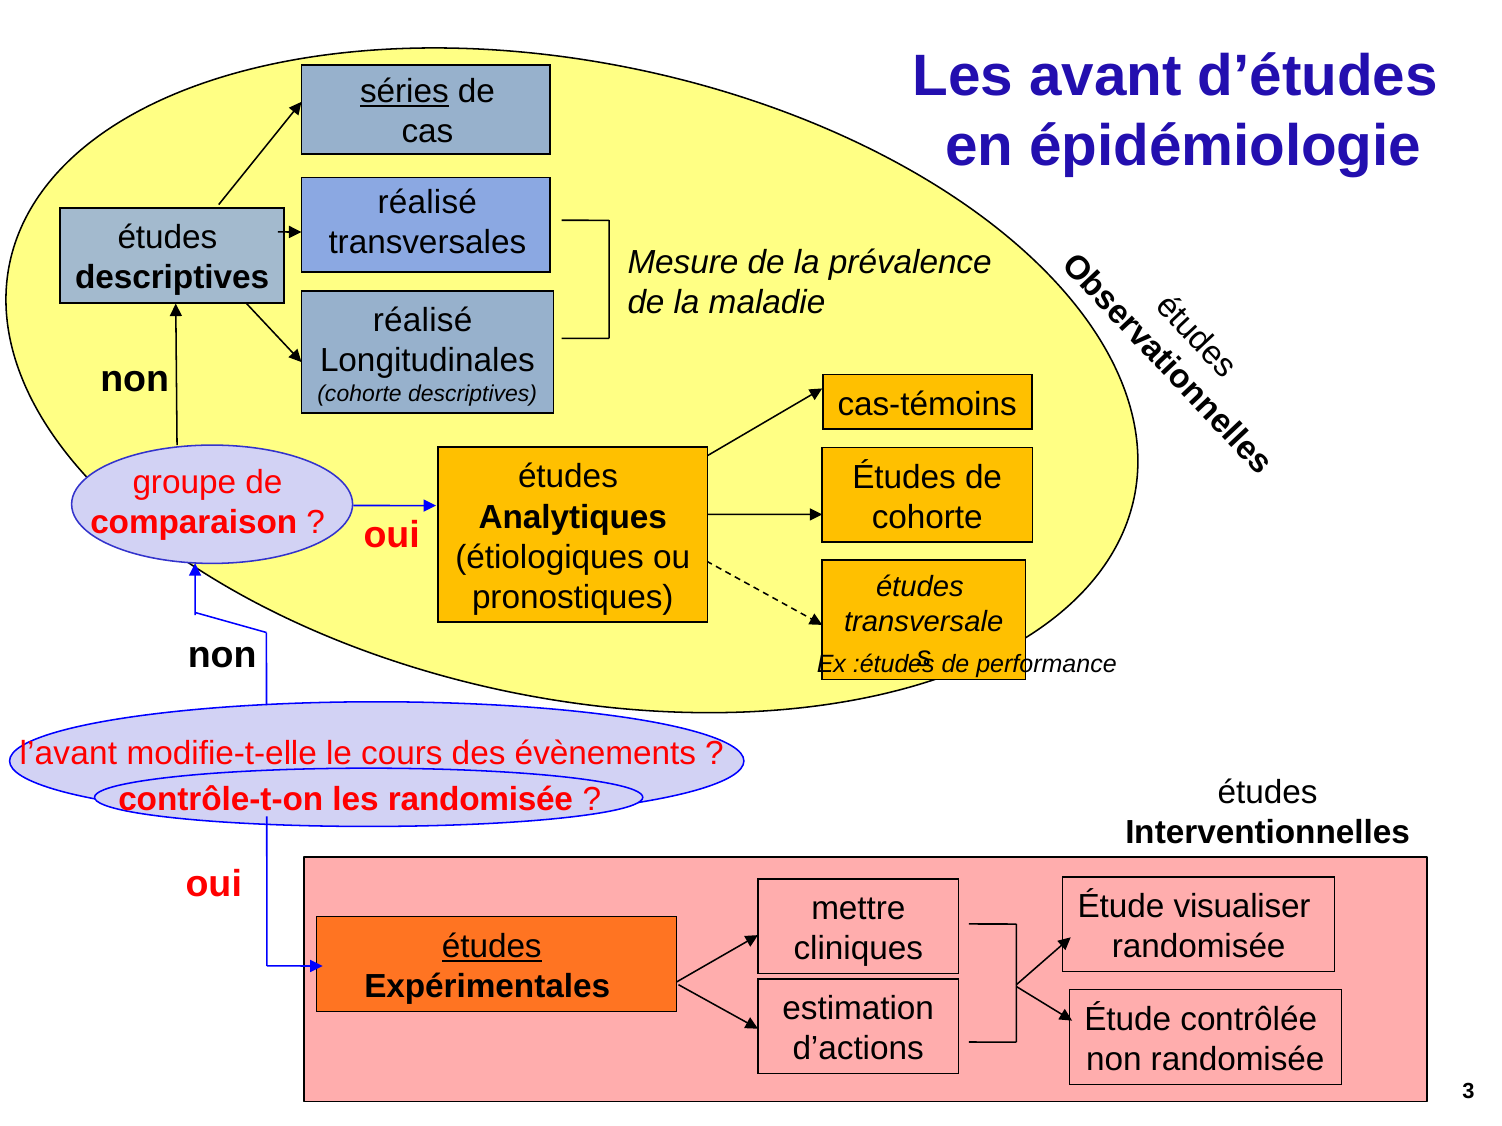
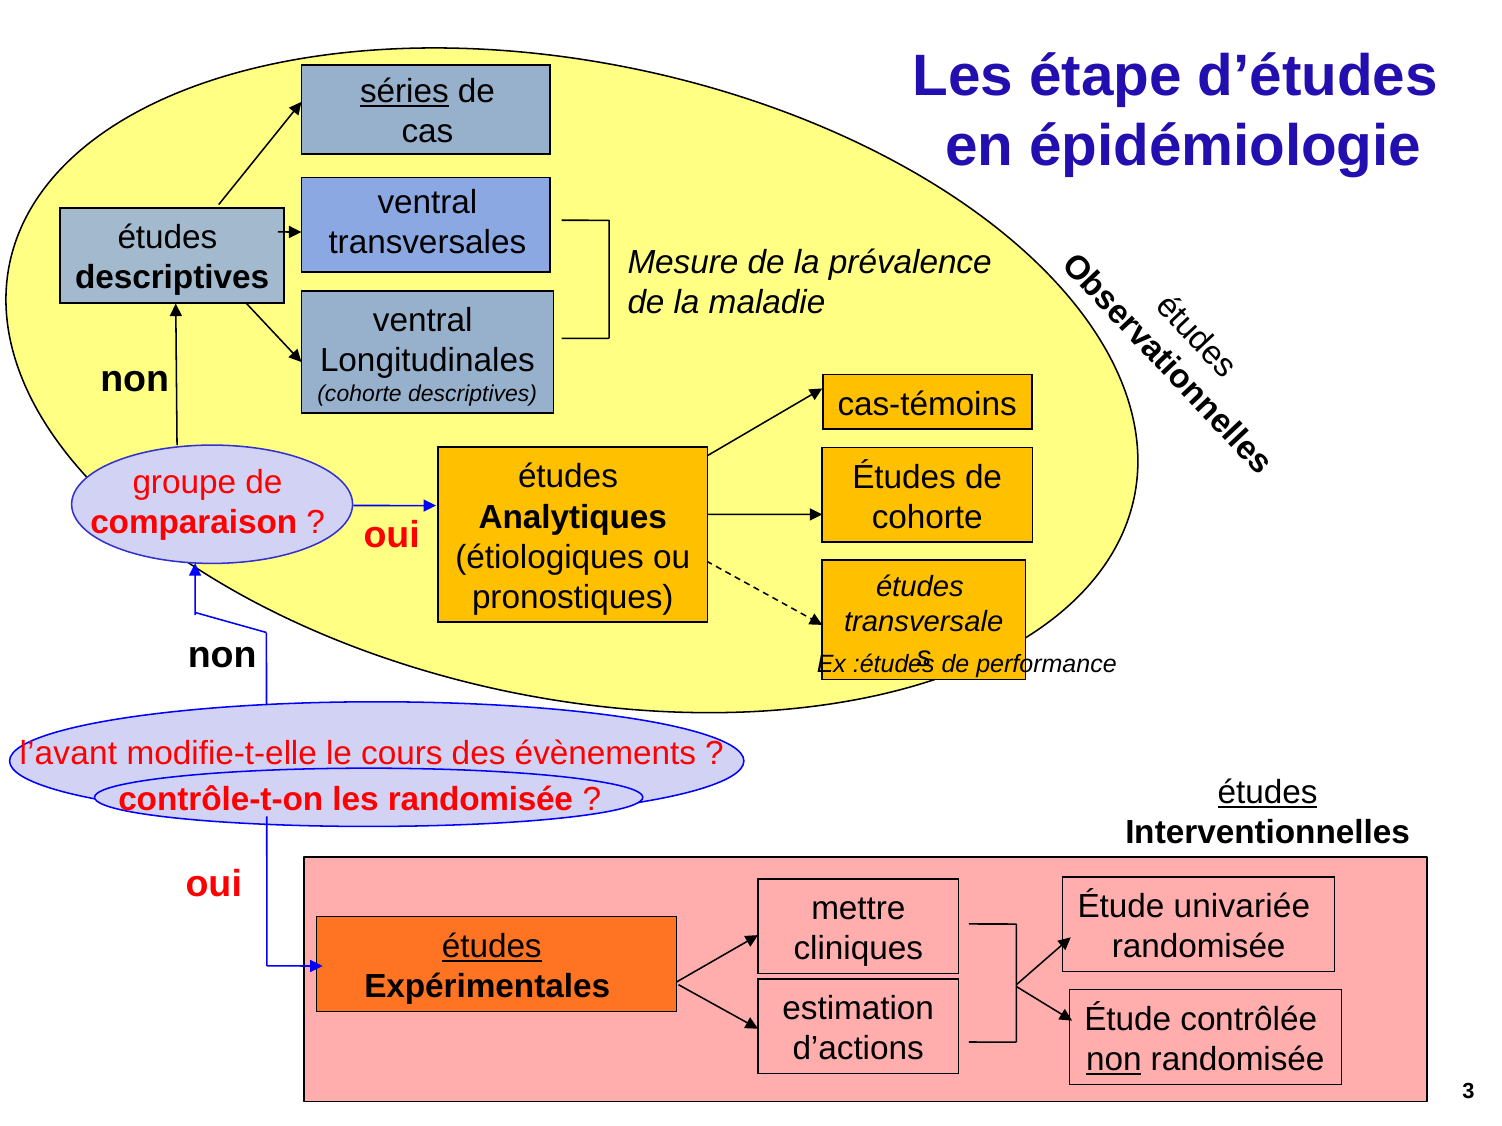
avant: avant -> étape
réalisé at (427, 203): réalisé -> ventral
réalisé at (423, 321): réalisé -> ventral
études at (1268, 793) underline: none -> present
visualiser: visualiser -> univariée
non at (1114, 1060) underline: none -> present
